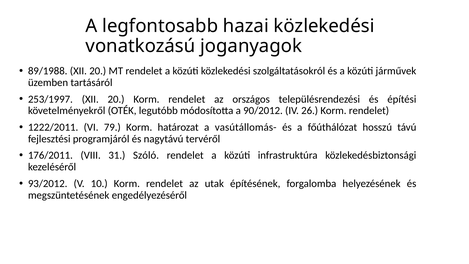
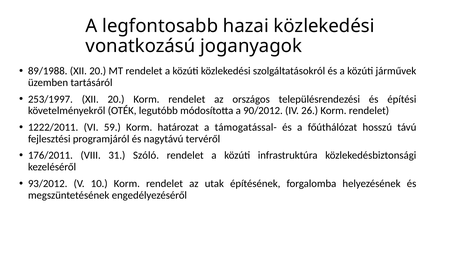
79: 79 -> 59
vasútállomás-: vasútállomás- -> támogatással-
